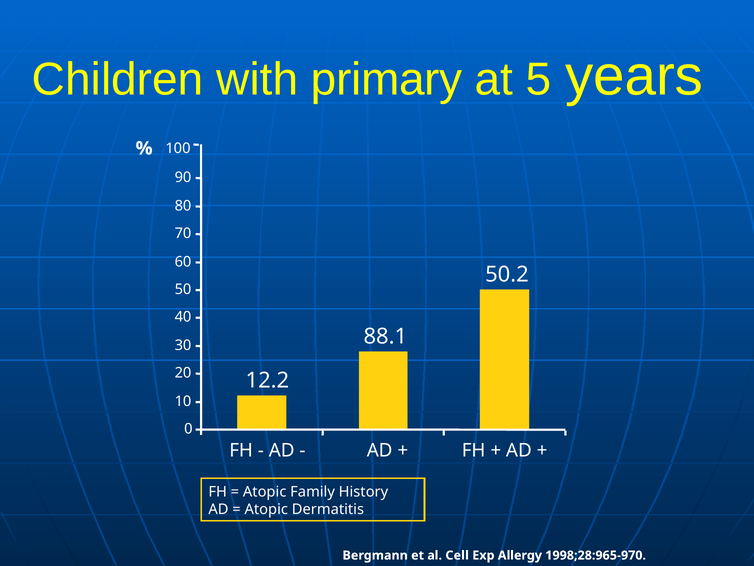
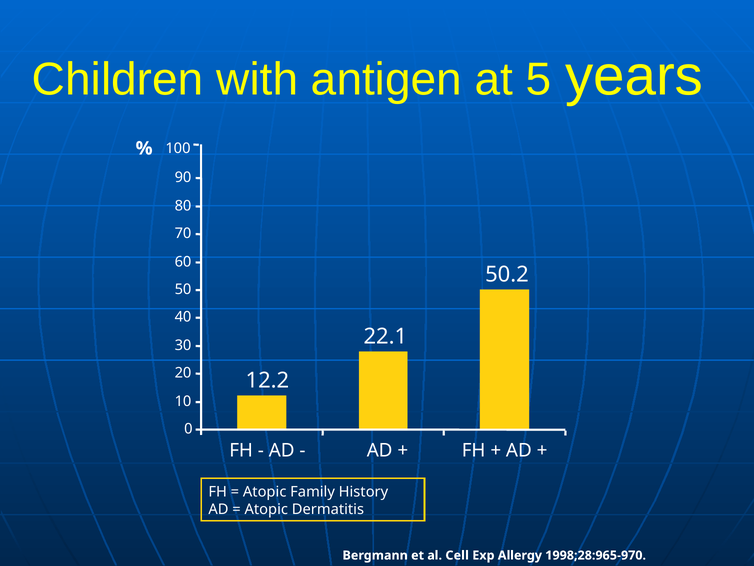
primary: primary -> antigen
88.1: 88.1 -> 22.1
